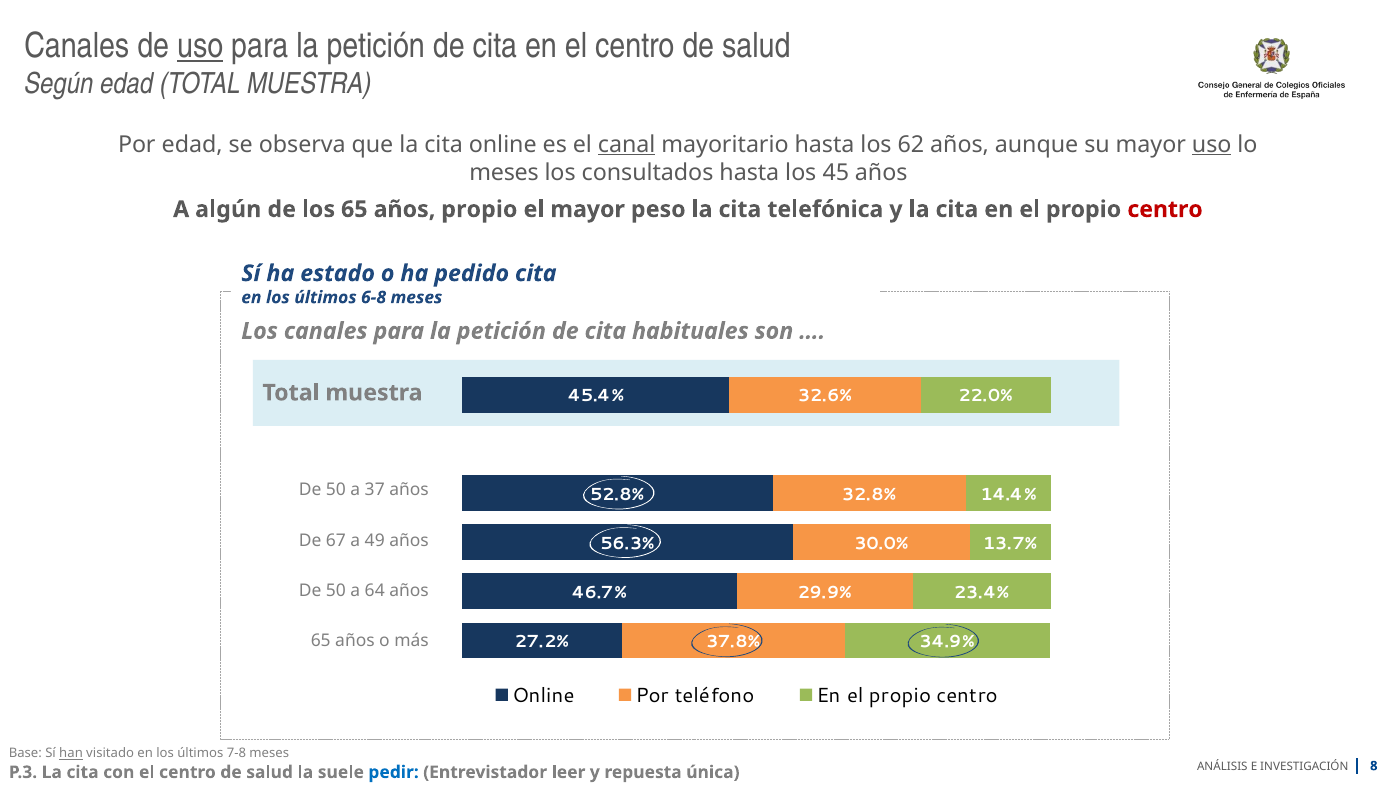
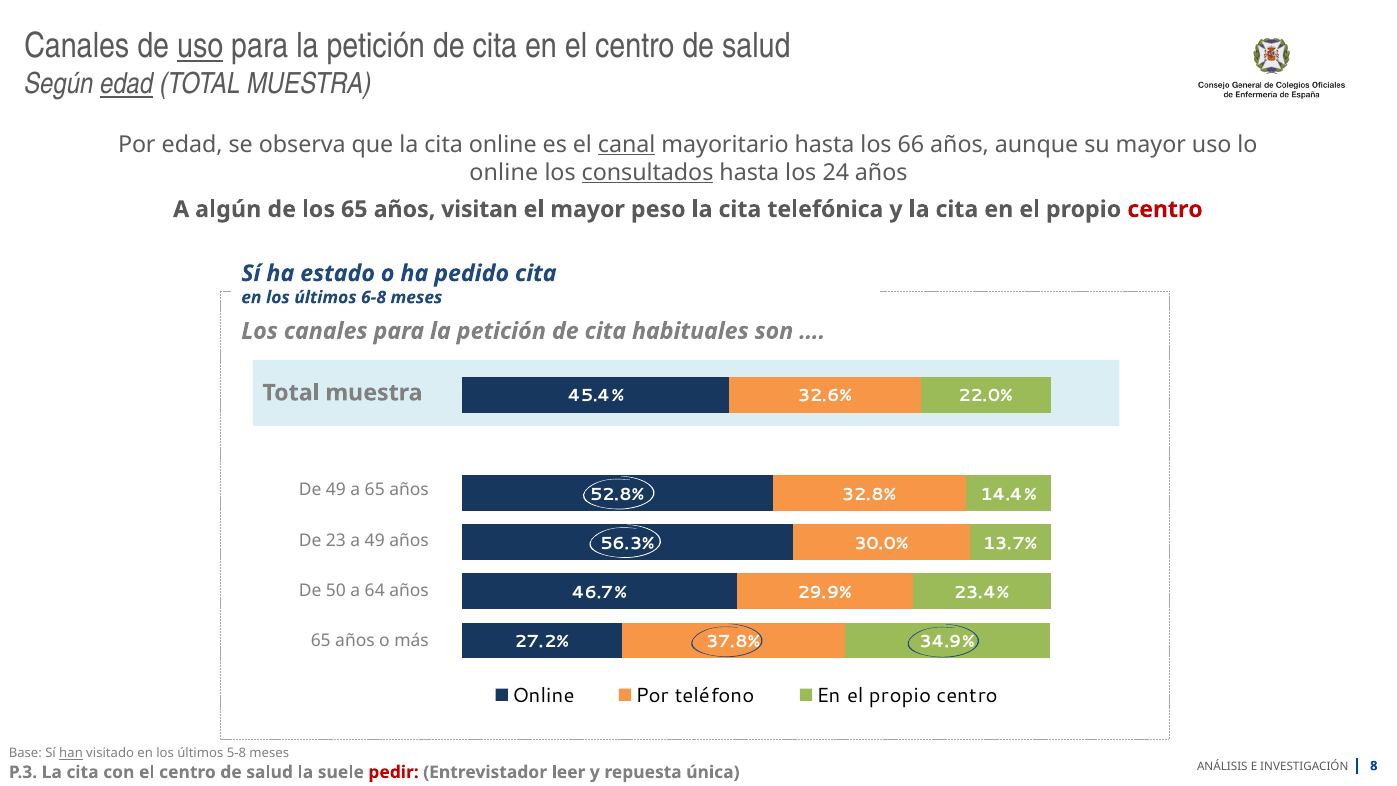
edad at (127, 84) underline: none -> present
62: 62 -> 66
uso at (1212, 145) underline: present -> none
meses at (504, 173): meses -> online
consultados underline: none -> present
45: 45 -> 24
años propio: propio -> visitan
50 at (336, 490): 50 -> 49
a 37: 37 -> 65
67: 67 -> 23
7-8: 7-8 -> 5-8
pedir colour: blue -> red
